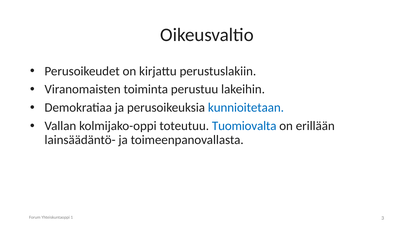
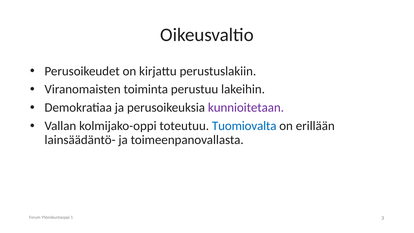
kunnioitetaan colour: blue -> purple
